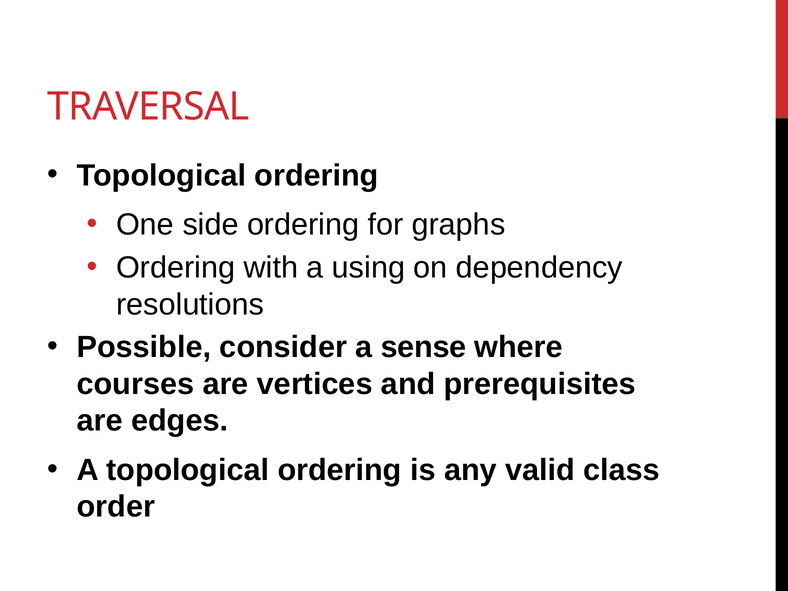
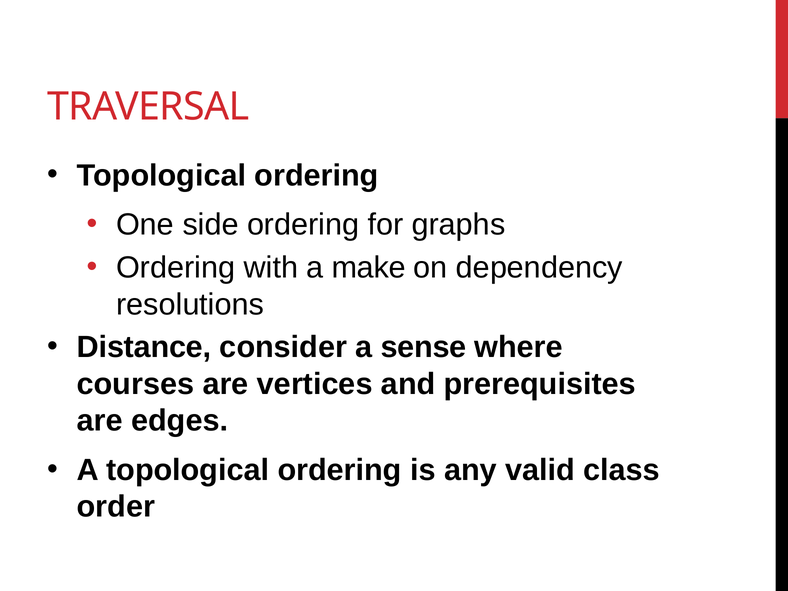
using: using -> make
Possible: Possible -> Distance
